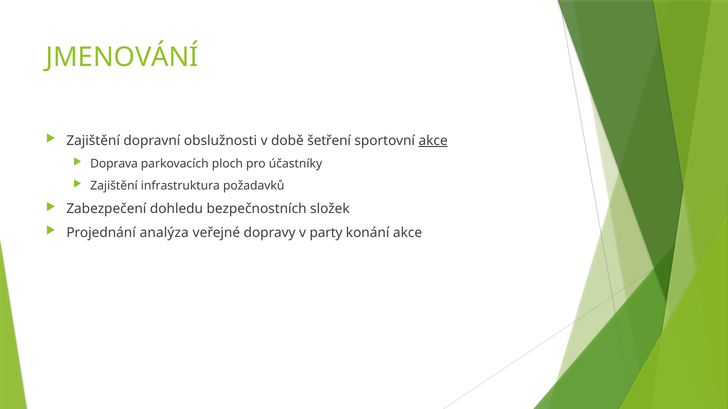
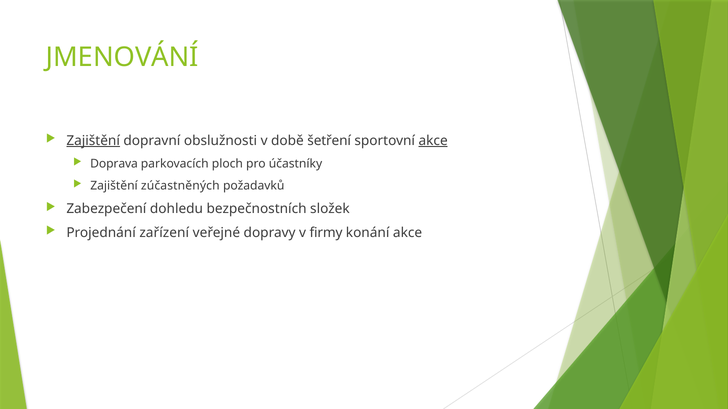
Zajištění at (93, 141) underline: none -> present
infrastruktura: infrastruktura -> zúčastněných
analýza: analýza -> zařízení
party: party -> firmy
